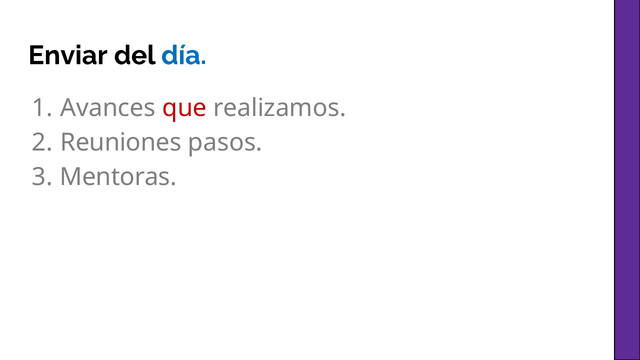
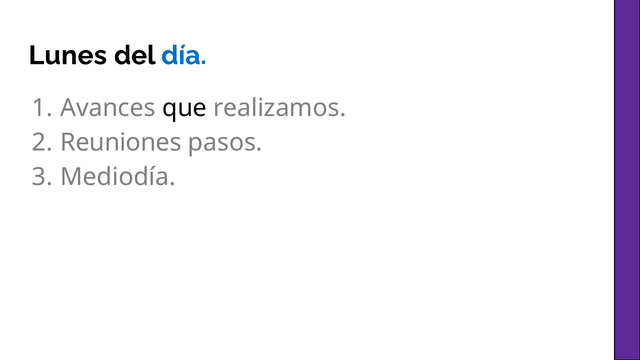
Enviar: Enviar -> Lunes
que colour: red -> black
Mentoras: Mentoras -> Mediodía
